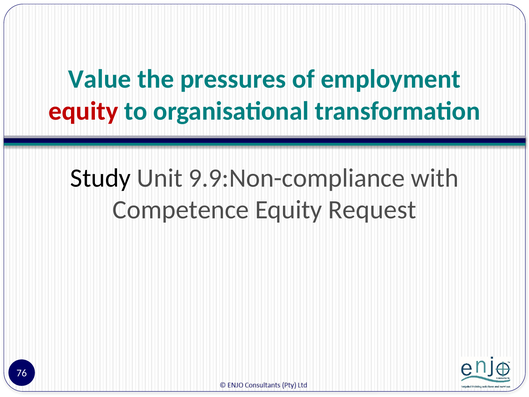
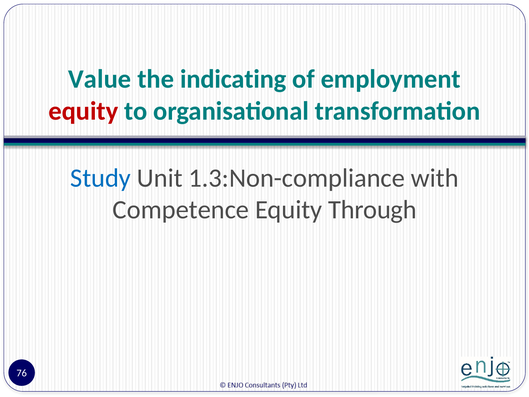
pressures: pressures -> indicating
Study colour: black -> blue
9.9:Non-compliance: 9.9:Non-compliance -> 1.3:Non-compliance
Request: Request -> Through
